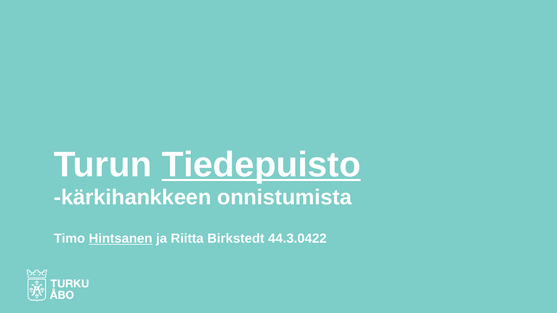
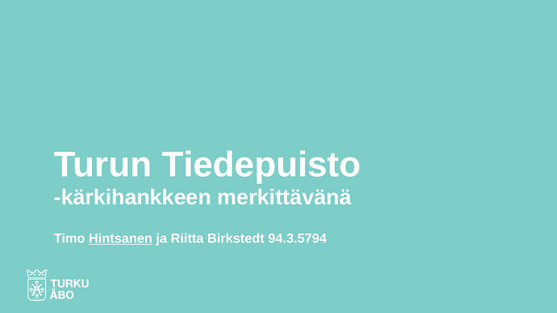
Tiedepuisto underline: present -> none
onnistumista: onnistumista -> merkittävänä
44.3.0422: 44.3.0422 -> 94.3.5794
